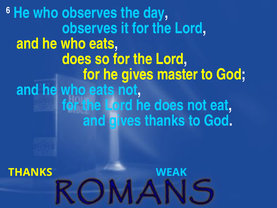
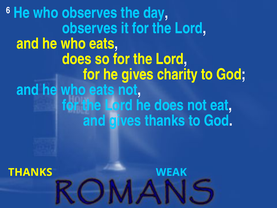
master: master -> charity
